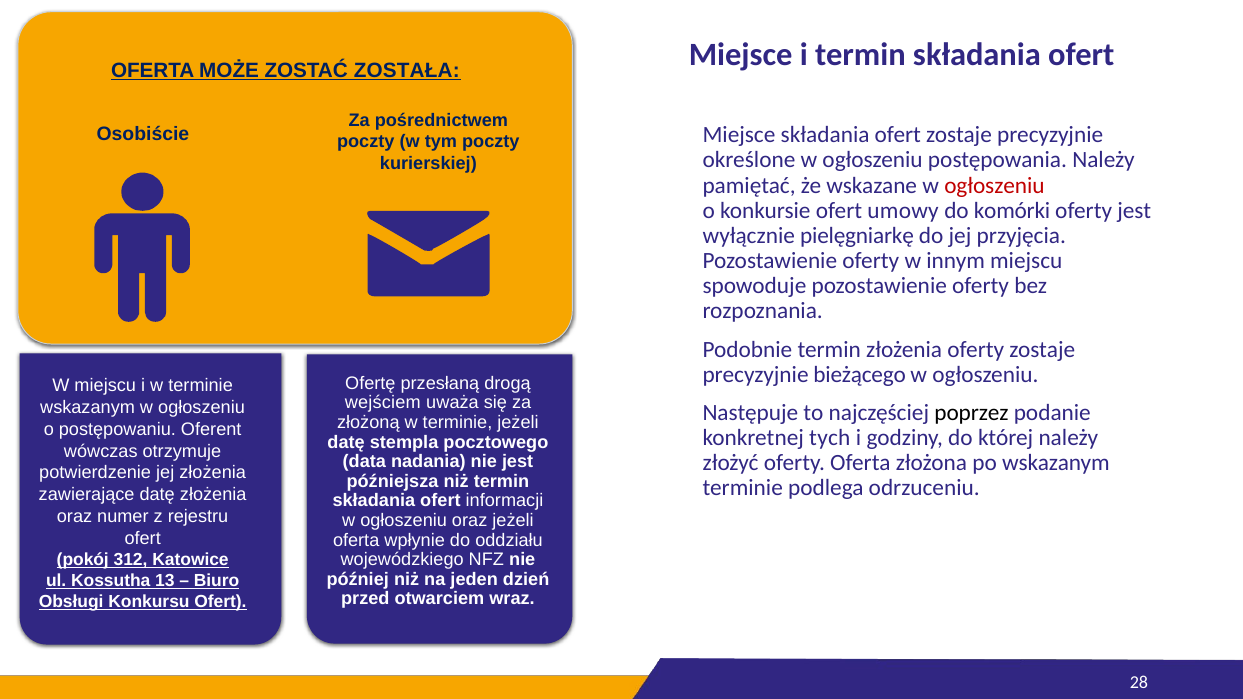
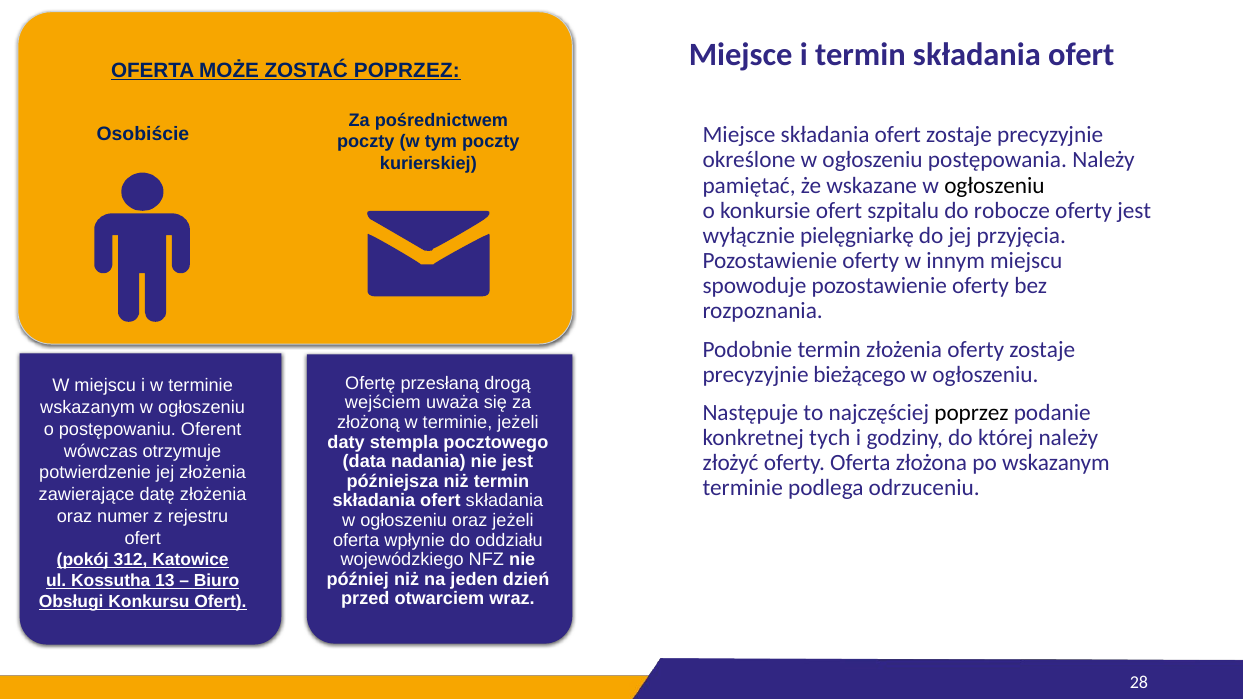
ZOSTAĆ ZOSTAŁA: ZOSTAŁA -> POPRZEZ
ogłoszeniu at (994, 185) colour: red -> black
umowy: umowy -> szpitalu
komórki: komórki -> robocze
datę at (346, 442): datę -> daty
ofert informacji: informacji -> składania
